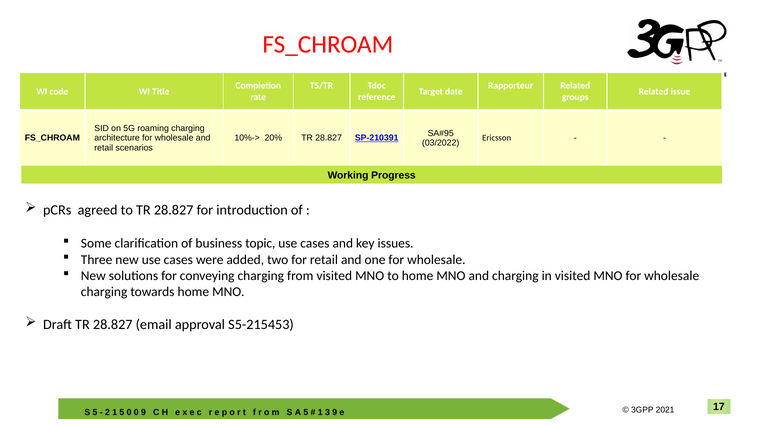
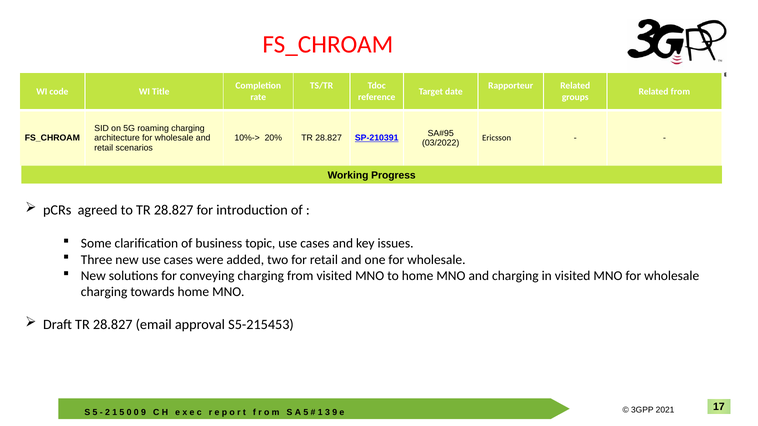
Related issue: issue -> from
